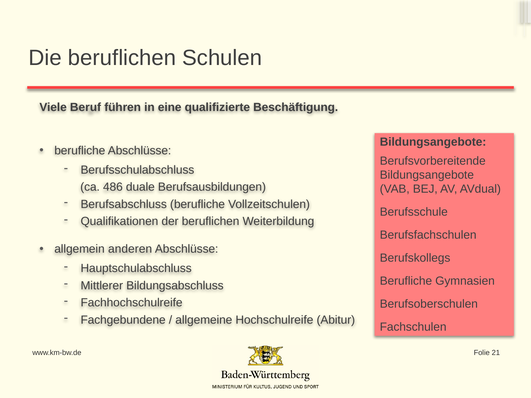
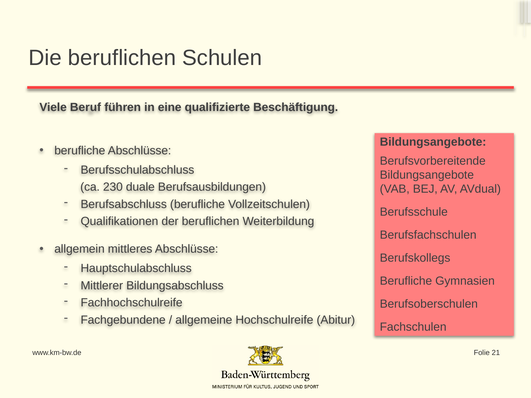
486: 486 -> 230
anderen: anderen -> mittleres
